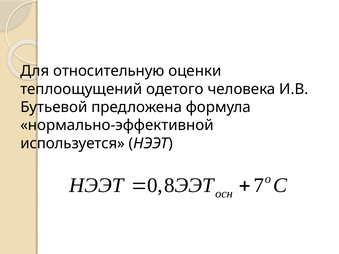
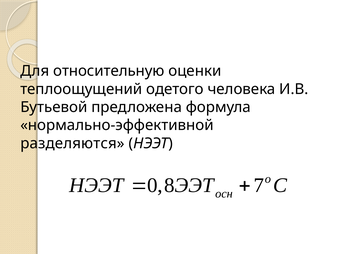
используется: используется -> разделяются
